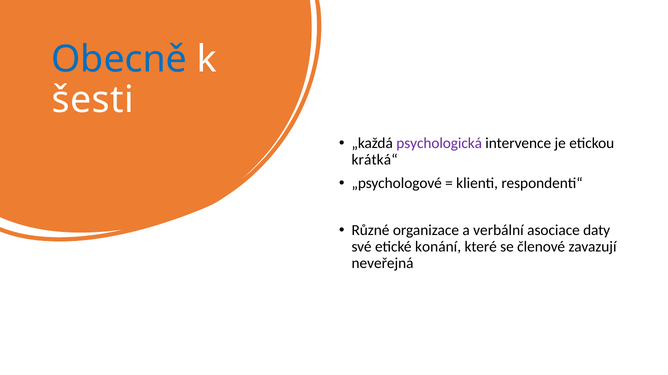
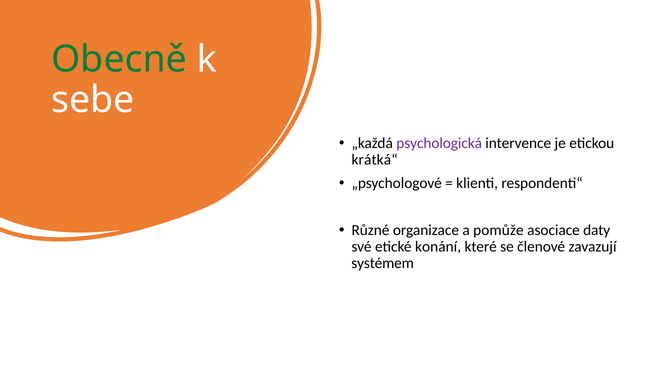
Obecně colour: blue -> green
šesti: šesti -> sebe
verbální: verbální -> pomůže
neveřejná: neveřejná -> systémem
